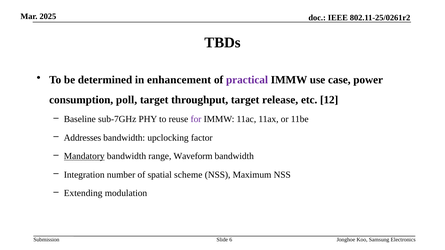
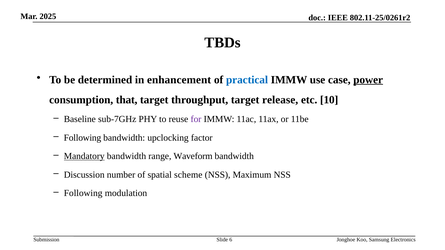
practical colour: purple -> blue
power underline: none -> present
poll: poll -> that
12: 12 -> 10
Addresses at (82, 138): Addresses -> Following
Integration: Integration -> Discussion
Extending at (83, 193): Extending -> Following
